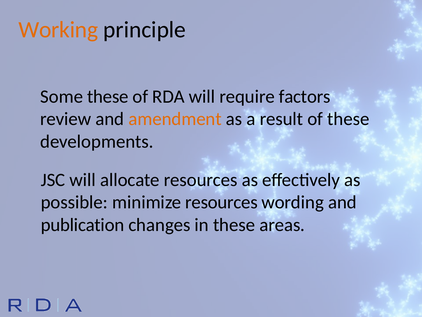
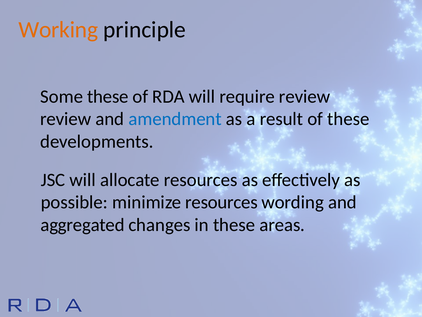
require factors: factors -> review
amendment colour: orange -> blue
publication: publication -> aggregated
